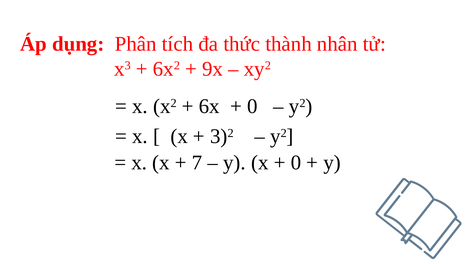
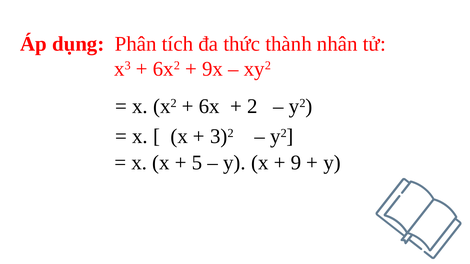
0 at (252, 107): 0 -> 2
7: 7 -> 5
0 at (296, 163): 0 -> 9
